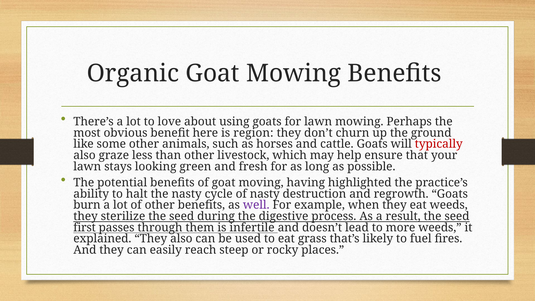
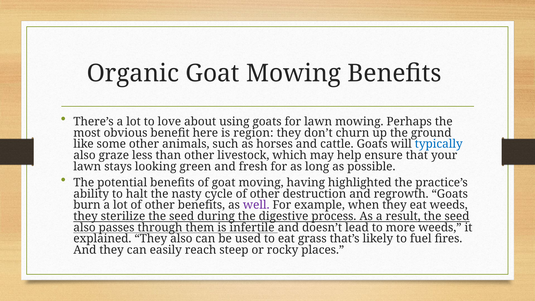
typically colour: red -> blue
cycle of nasty: nasty -> other
first at (85, 227): first -> also
